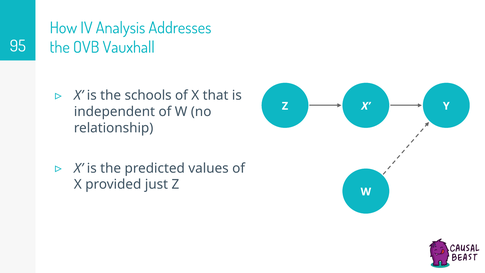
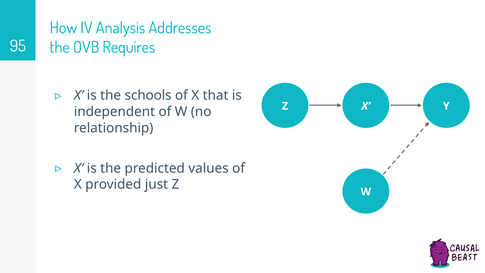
Vauxhall: Vauxhall -> Requires
